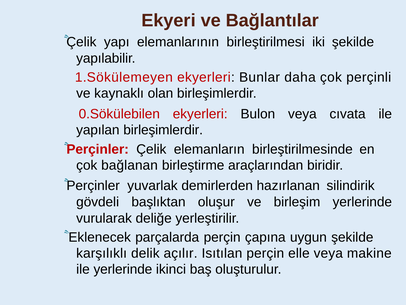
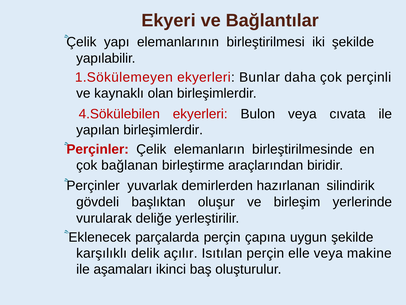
0.Sökülebilen: 0.Sökülebilen -> 4.Sökülebilen
ile yerlerinde: yerlerinde -> aşamaları
